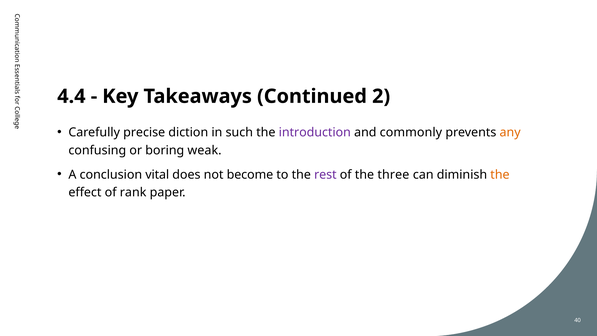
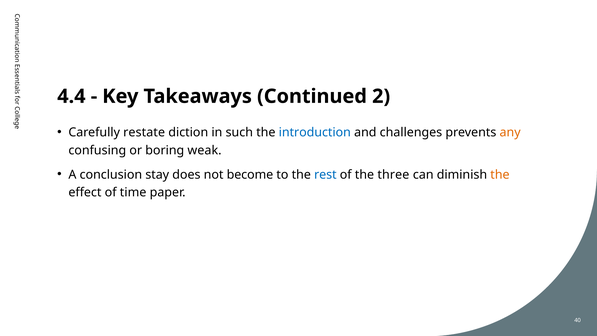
precise: precise -> restate
introduction colour: purple -> blue
commonly: commonly -> challenges
vital: vital -> stay
rest colour: purple -> blue
rank: rank -> time
